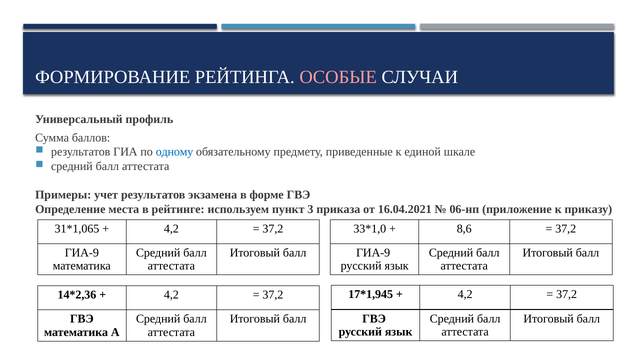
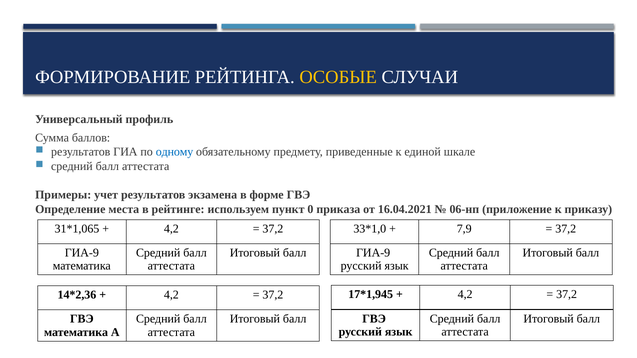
ОСОБЫЕ colour: pink -> yellow
3: 3 -> 0
8,6: 8,6 -> 7,9
